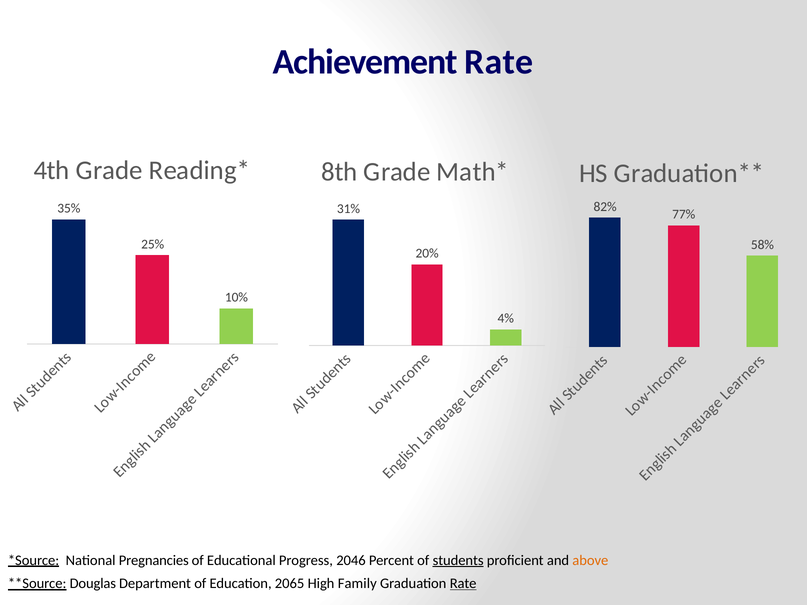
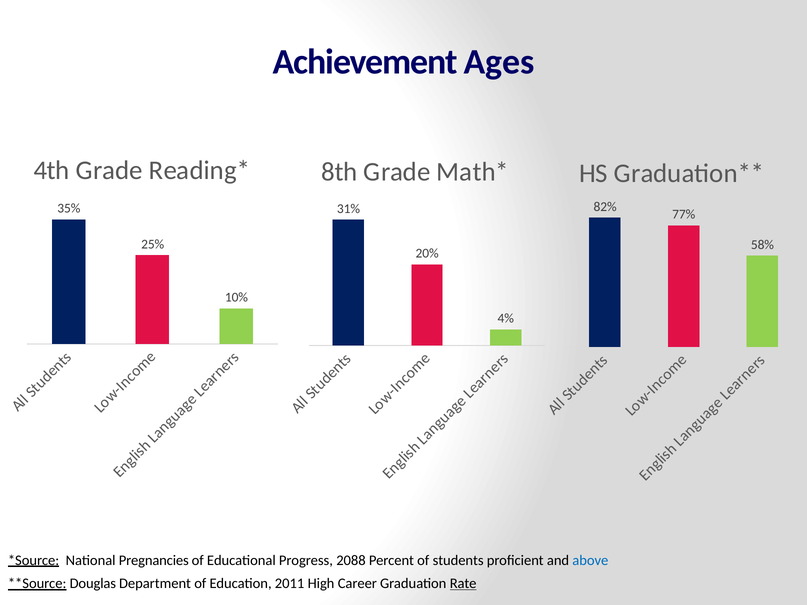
Achievement Rate: Rate -> Ages
2046: 2046 -> 2088
students underline: present -> none
above colour: orange -> blue
2065: 2065 -> 2011
Family: Family -> Career
